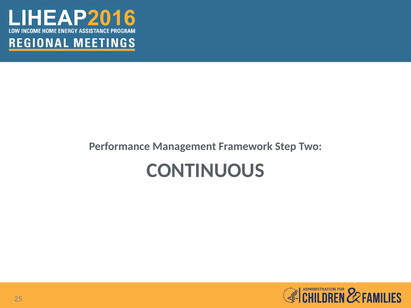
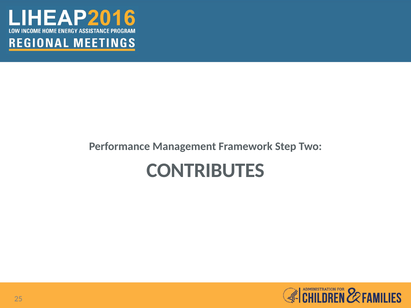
CONTINUOUS: CONTINUOUS -> CONTRIBUTES
